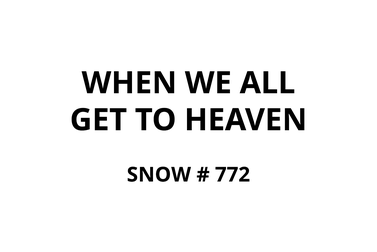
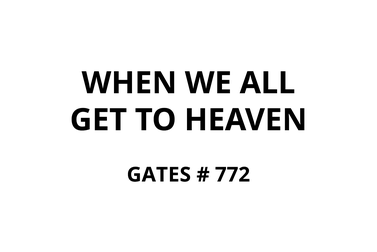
SNOW: SNOW -> GATES
